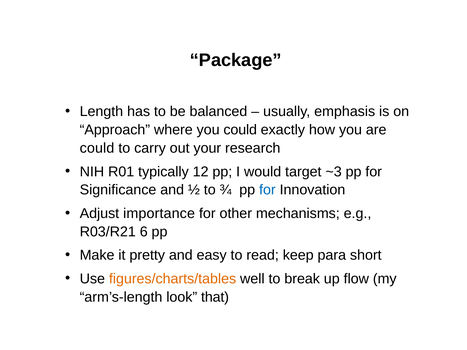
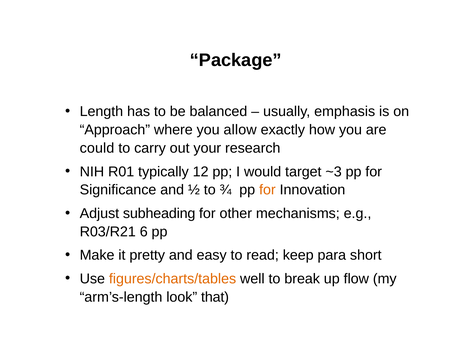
you could: could -> allow
for at (267, 190) colour: blue -> orange
importance: importance -> subheading
